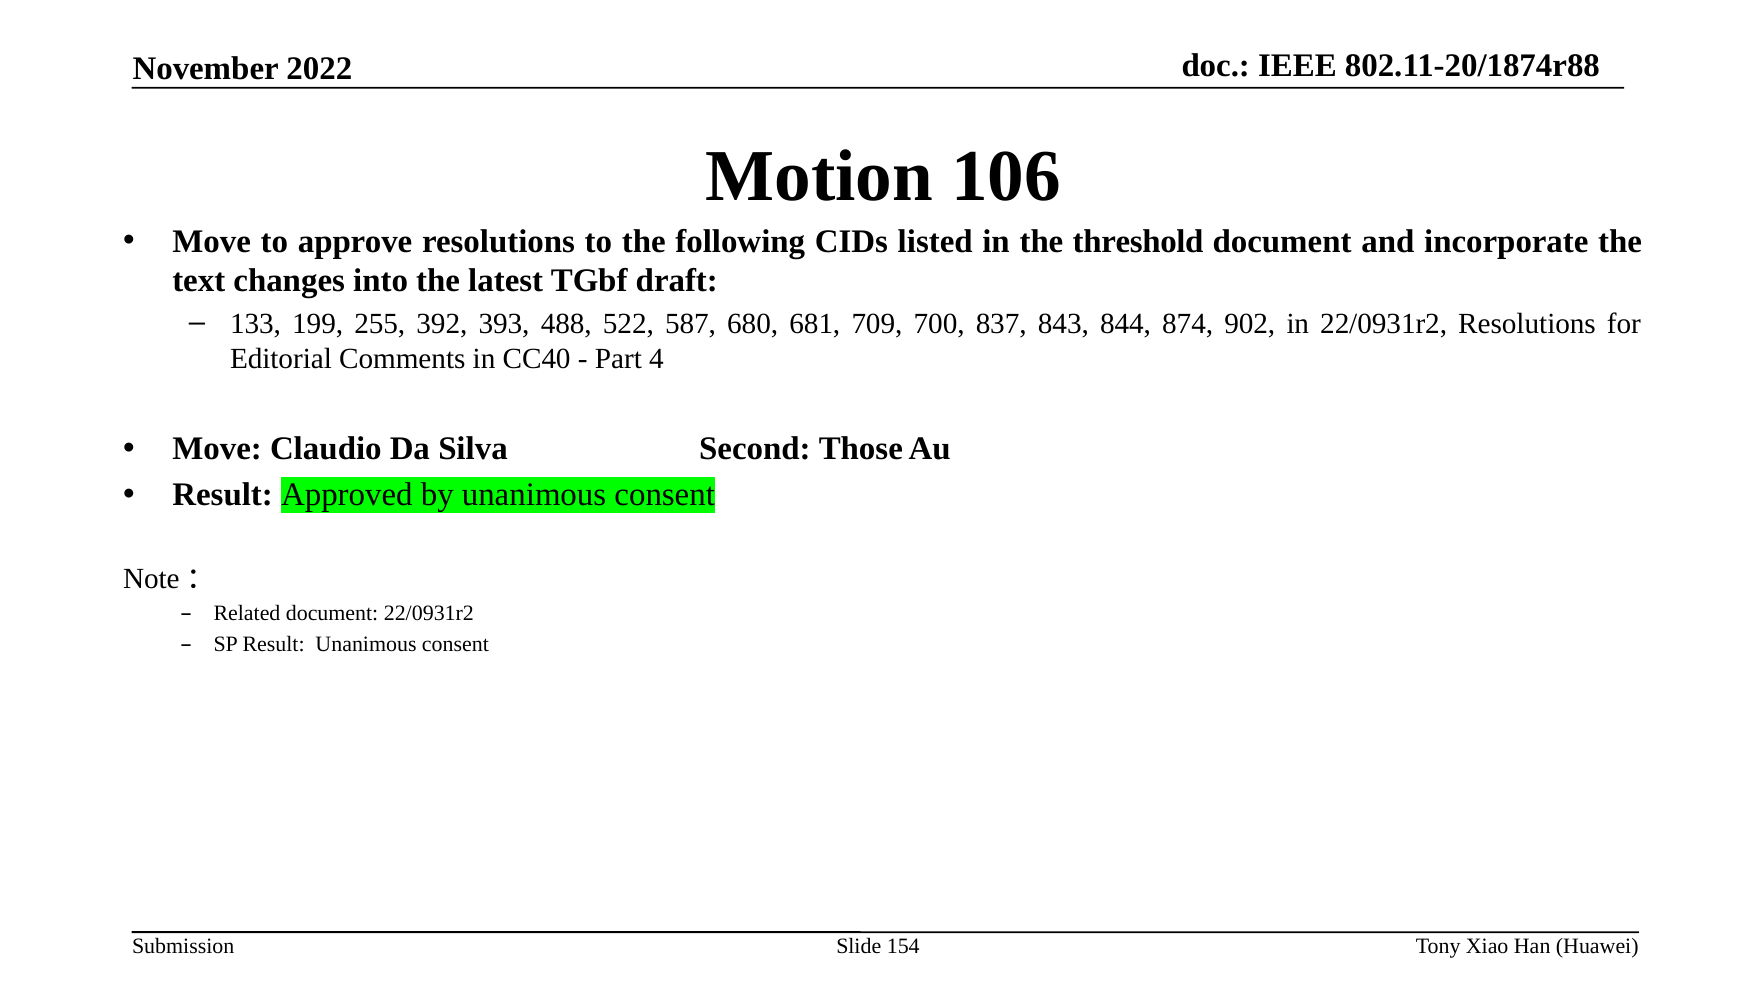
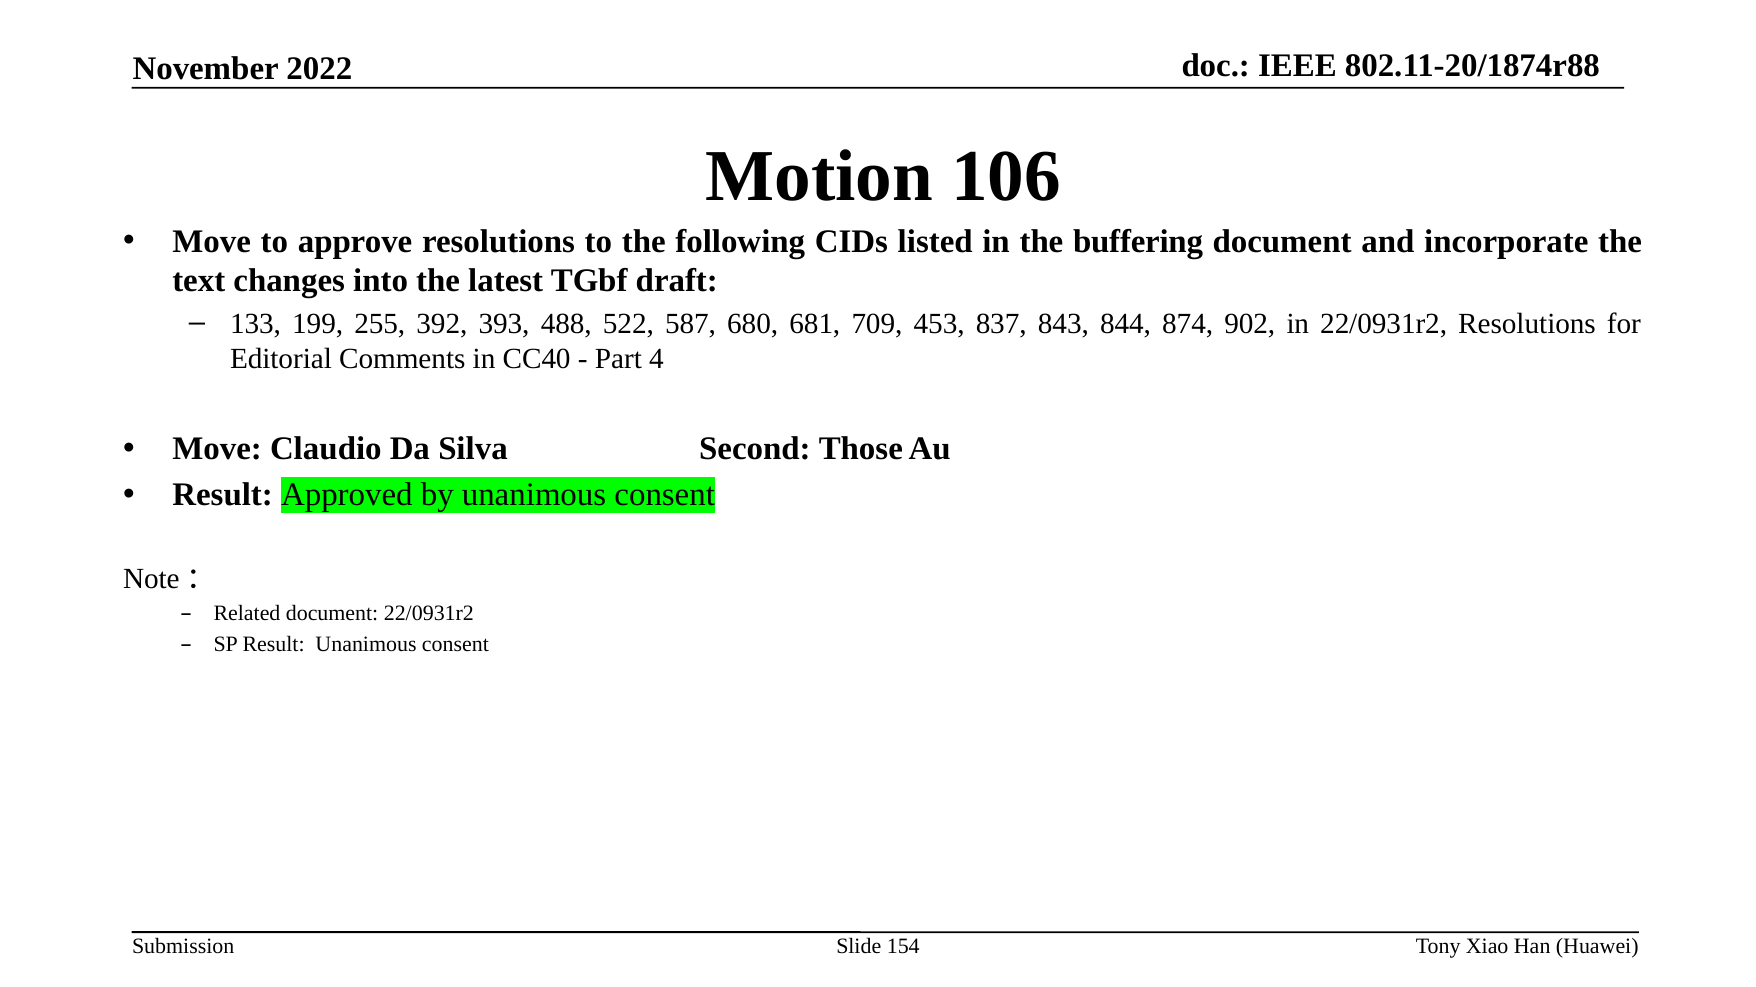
threshold: threshold -> buffering
700: 700 -> 453
